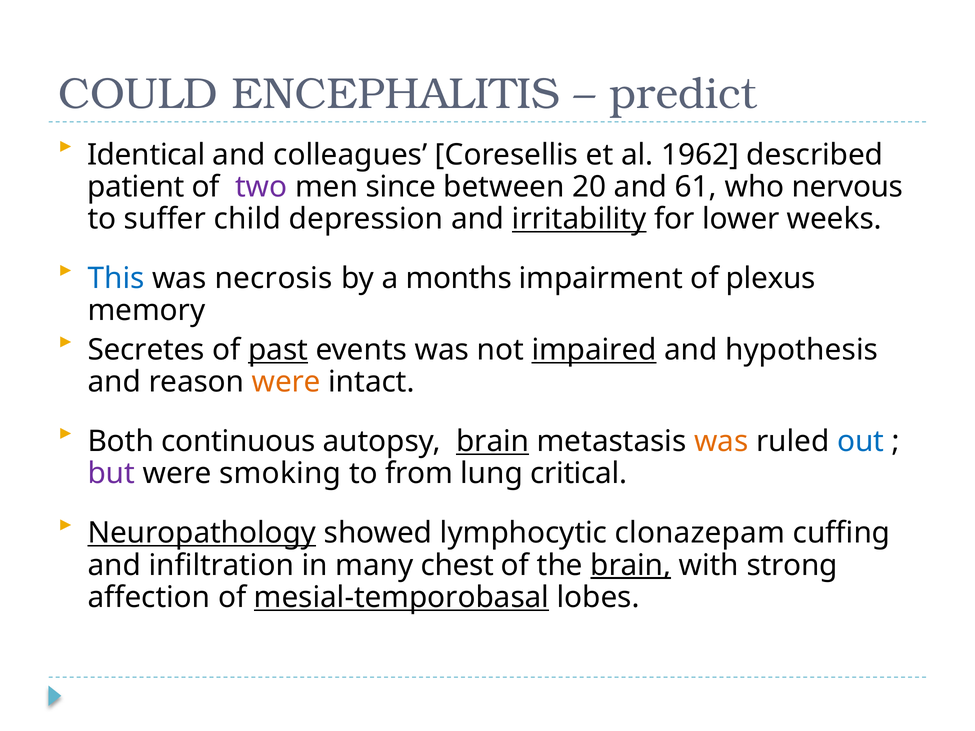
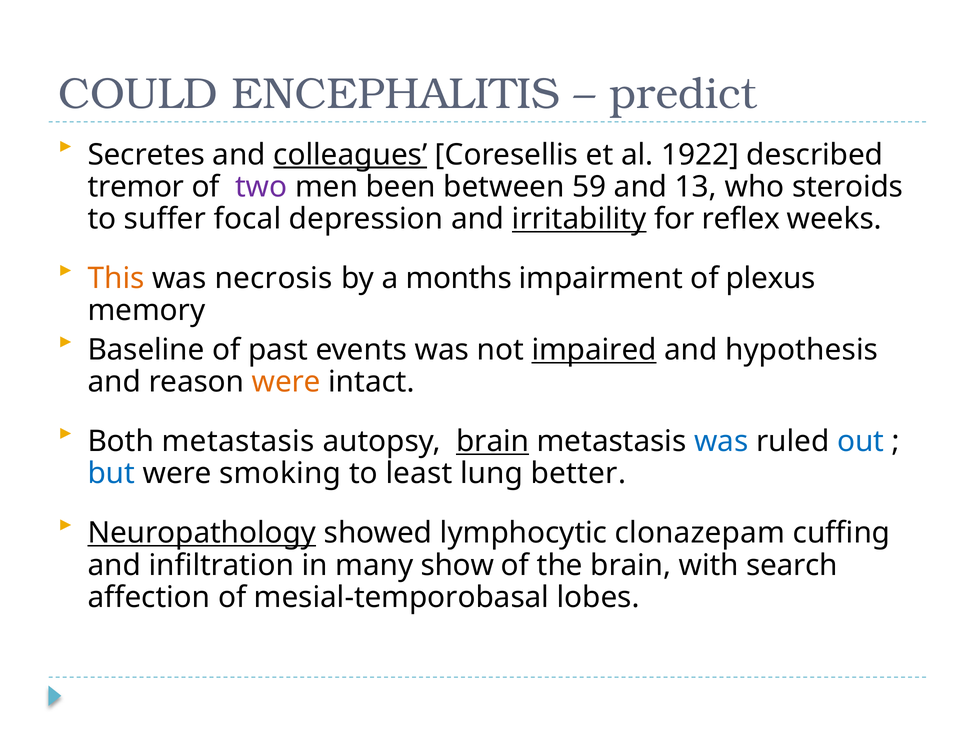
Identical: Identical -> Secretes
colleagues underline: none -> present
1962: 1962 -> 1922
patient: patient -> tremor
since: since -> been
20: 20 -> 59
61: 61 -> 13
nervous: nervous -> steroids
child: child -> focal
lower: lower -> reflex
This colour: blue -> orange
Secretes: Secretes -> Baseline
past underline: present -> none
Both continuous: continuous -> metastasis
was at (721, 442) colour: orange -> blue
but colour: purple -> blue
from: from -> least
critical: critical -> better
chest: chest -> show
brain at (631, 565) underline: present -> none
strong: strong -> search
mesial-temporobasal underline: present -> none
